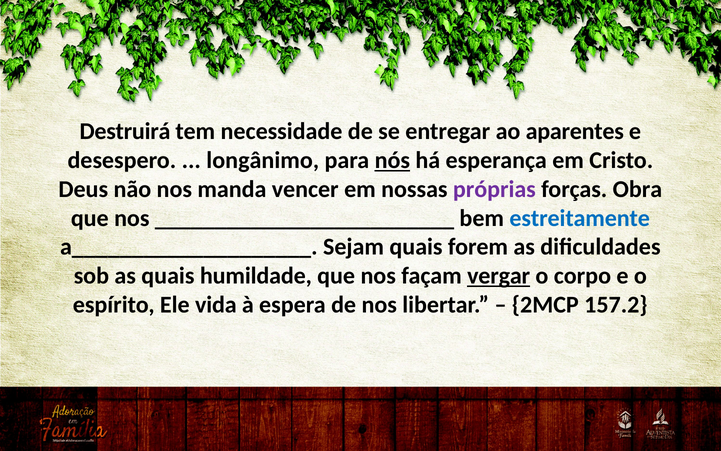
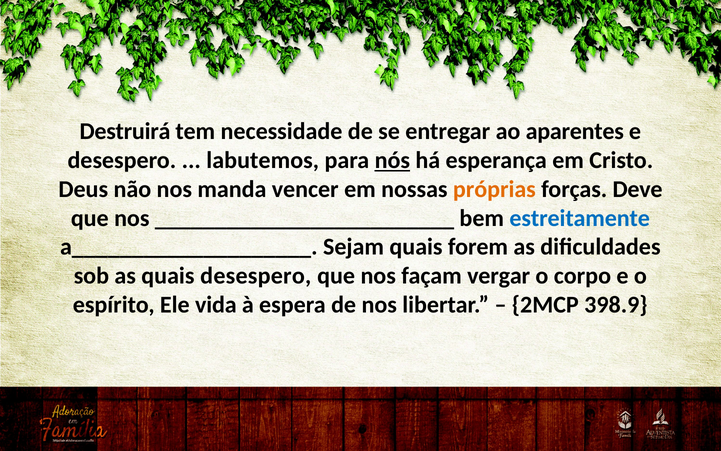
longânimo: longânimo -> labutemos
próprias colour: purple -> orange
Obra: Obra -> Deve
quais humildade: humildade -> desespero
vergar underline: present -> none
157.2: 157.2 -> 398.9
